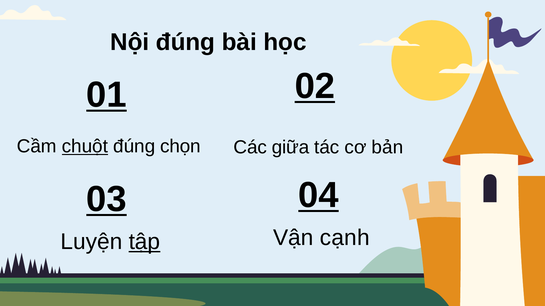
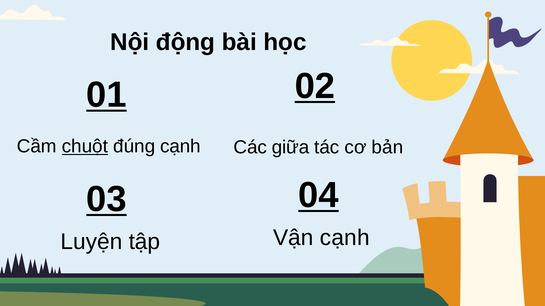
Nội đúng: đúng -> động
đúng chọn: chọn -> cạnh
tập underline: present -> none
